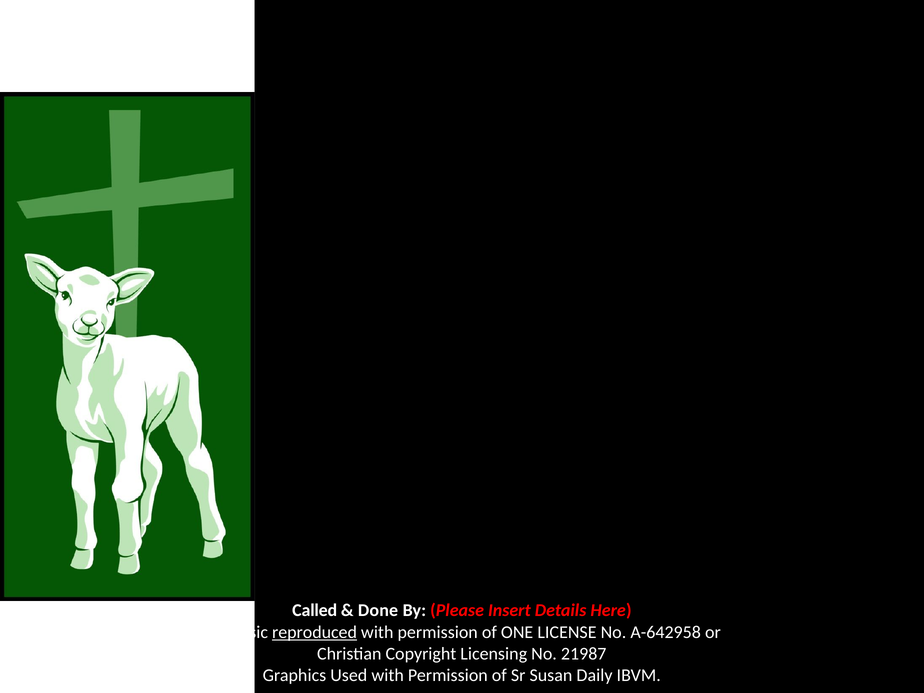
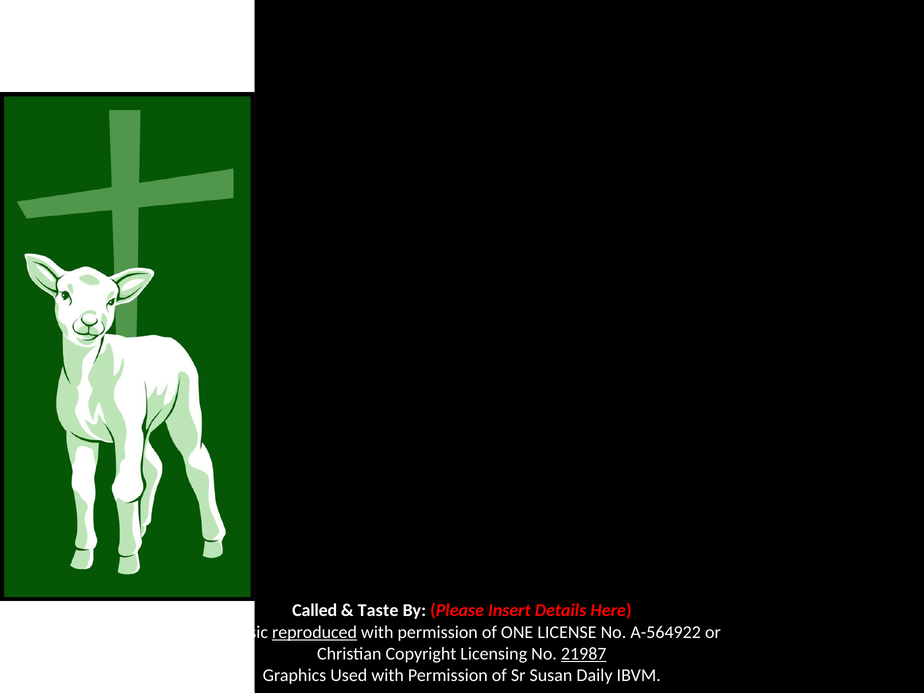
Done: Done -> Taste
A-642958: A-642958 -> A-564922
21987 underline: none -> present
